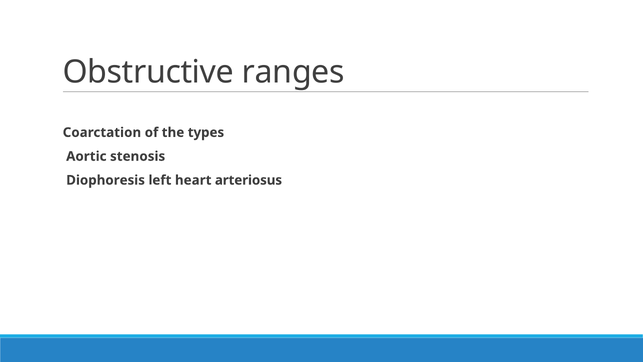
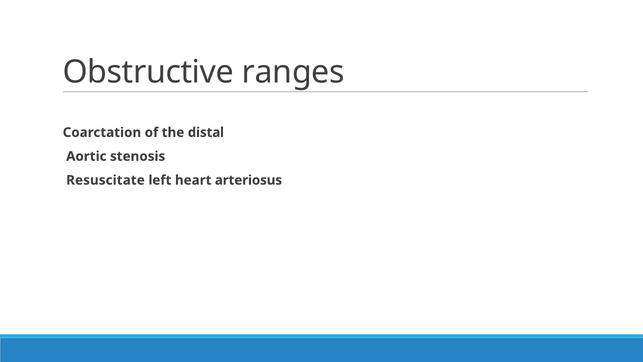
types: types -> distal
Diophoresis: Diophoresis -> Resuscitate
